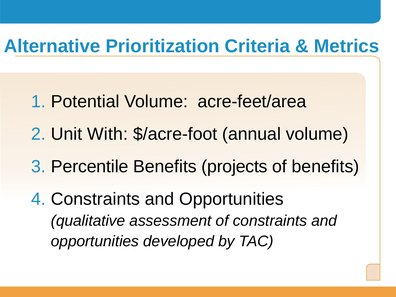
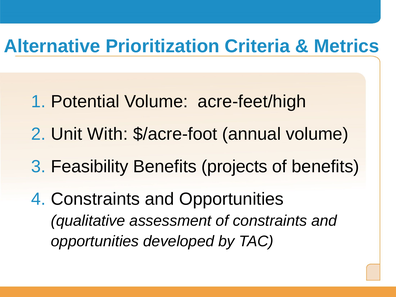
acre-feet/area: acre-feet/area -> acre-feet/high
Percentile: Percentile -> Feasibility
